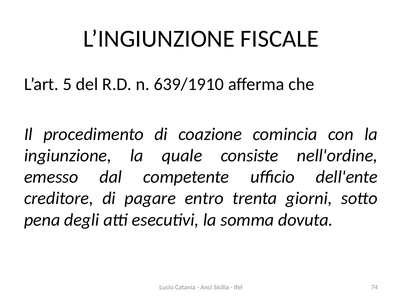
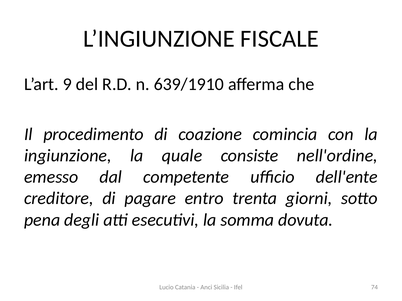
5: 5 -> 9
